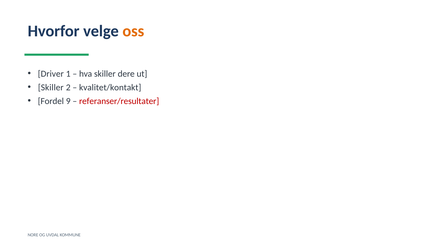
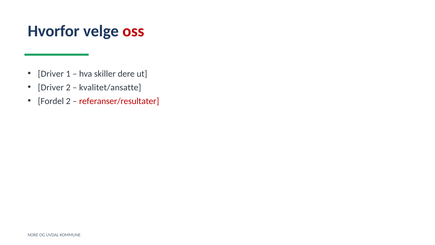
oss colour: orange -> red
Skiller at (51, 87): Skiller -> Driver
kvalitet/kontakt: kvalitet/kontakt -> kvalitet/ansatte
Fordel 9: 9 -> 2
